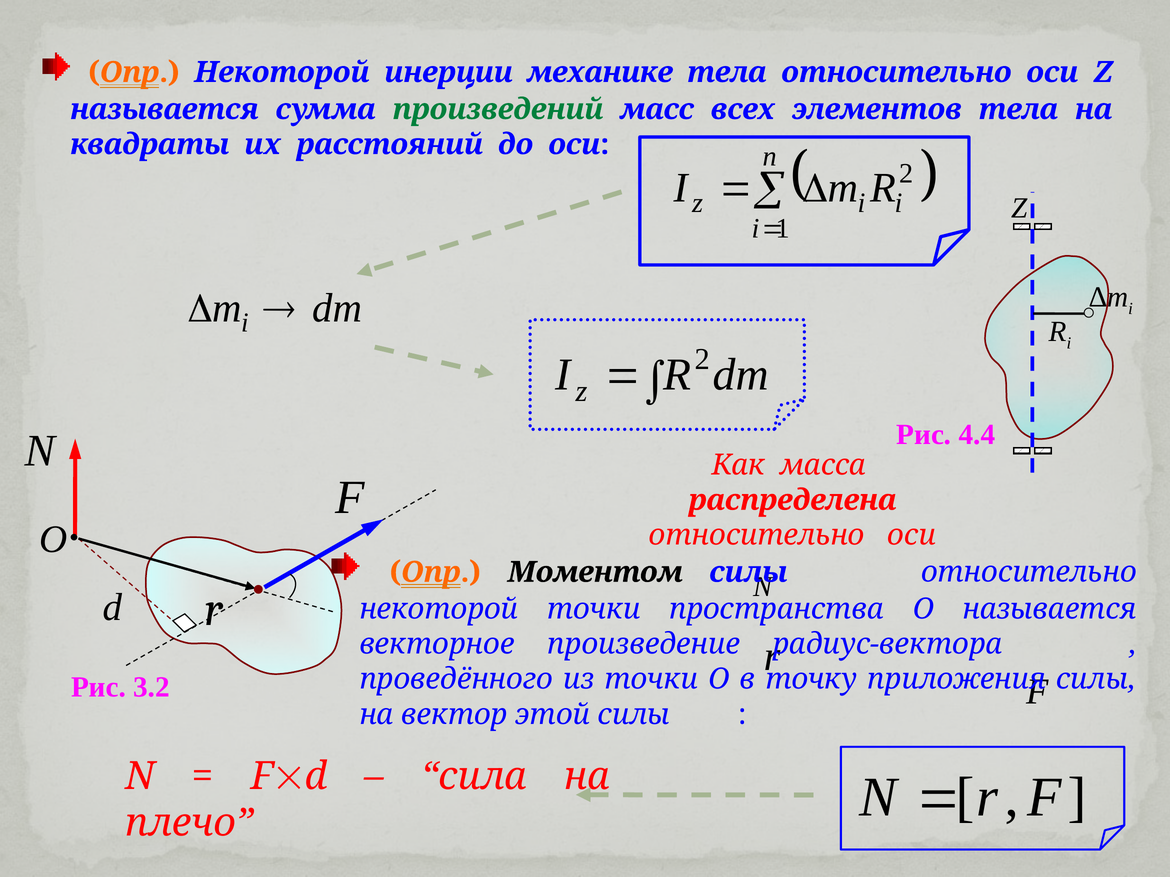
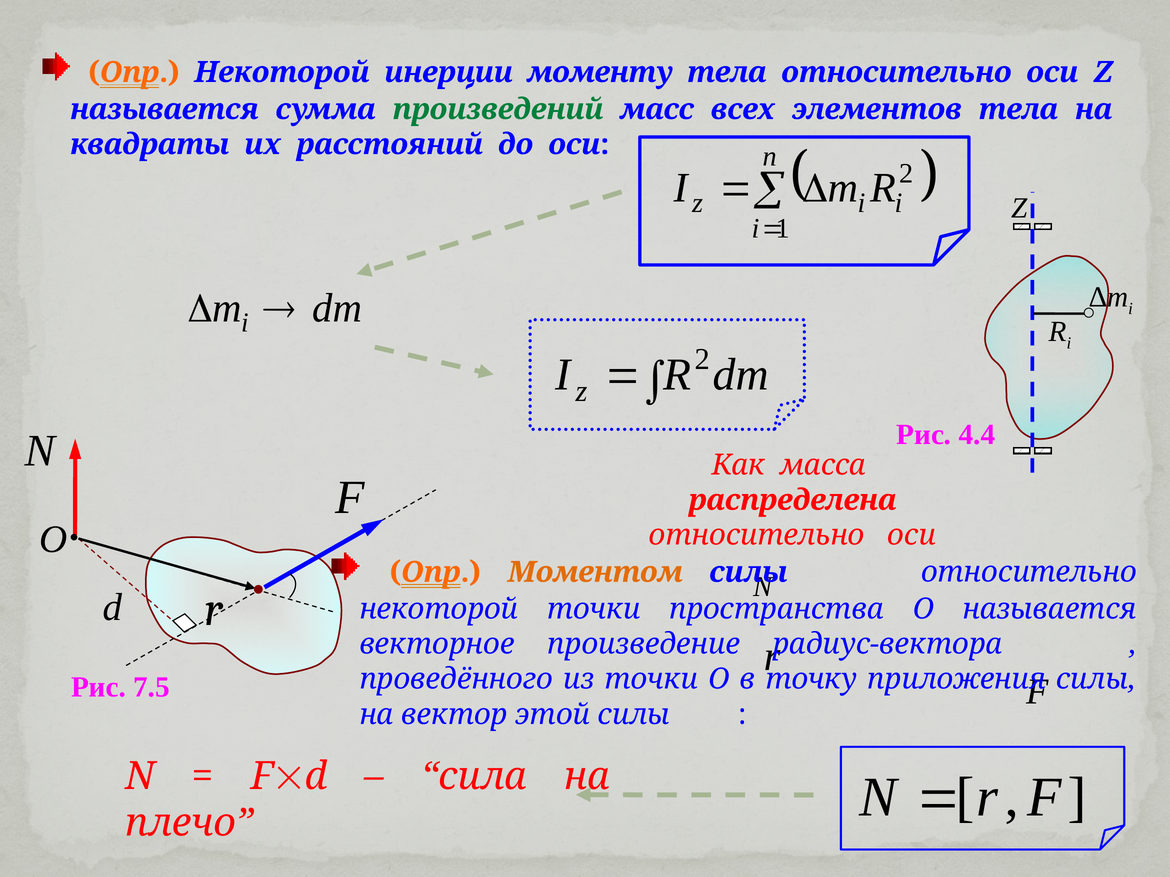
механике: механике -> моменту
Моментом colour: black -> orange
3.2: 3.2 -> 7.5
